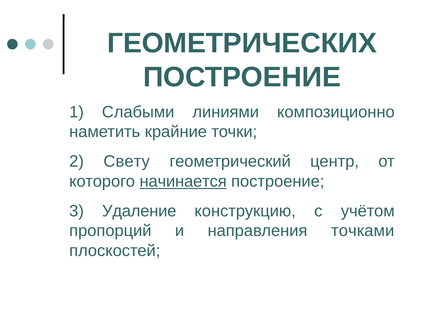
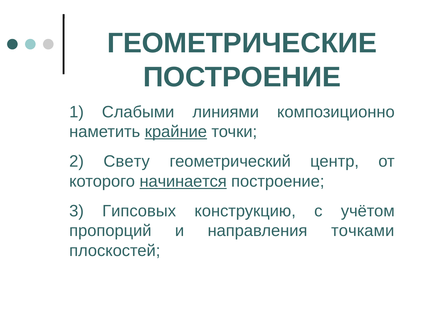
ГЕОМЕТРИЧЕСКИХ: ГЕОМЕТРИЧЕСКИХ -> ГЕОМЕТРИЧЕСКИЕ
крайние underline: none -> present
Удаление: Удаление -> Гипсовых
